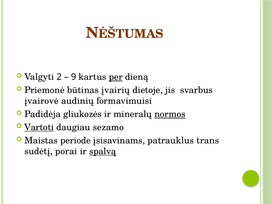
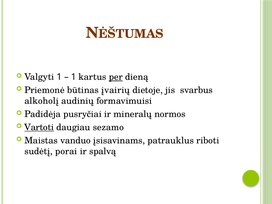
Valgyti 2: 2 -> 1
9 at (74, 77): 9 -> 1
įvairovė: įvairovė -> alkoholį
gliukozės: gliukozės -> pusryčiai
normos underline: present -> none
periode: periode -> vanduo
trans: trans -> riboti
spalvą underline: present -> none
